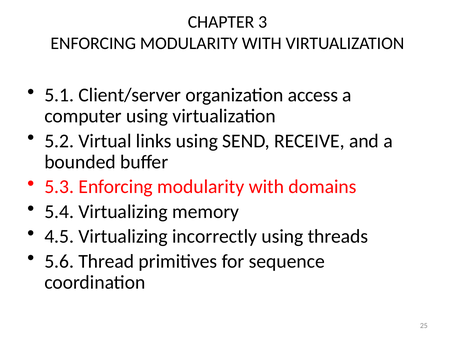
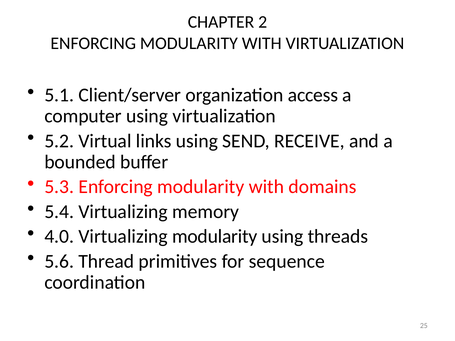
3: 3 -> 2
4.5: 4.5 -> 4.0
Virtualizing incorrectly: incorrectly -> modularity
